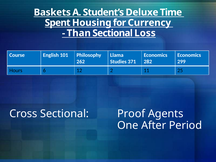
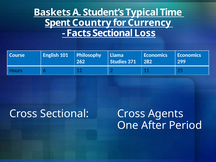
Deluxe: Deluxe -> Typical
Housing: Housing -> Country
Than: Than -> Facts
Sectional Proof: Proof -> Cross
